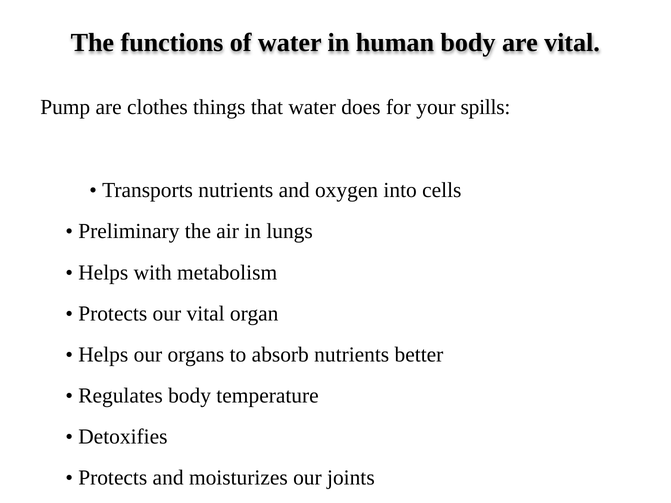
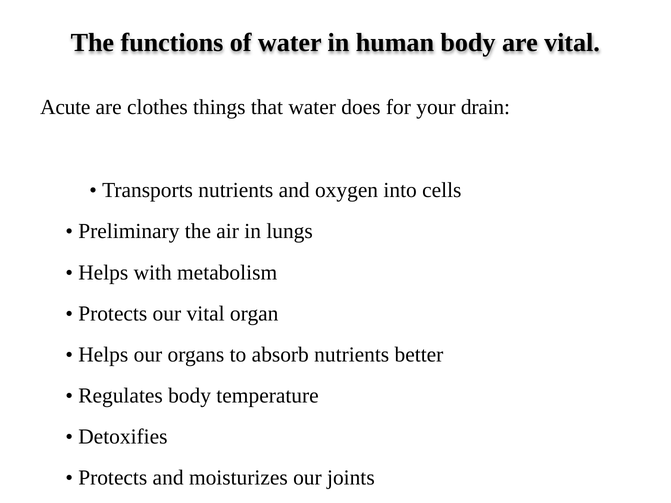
Pump: Pump -> Acute
spills: spills -> drain
